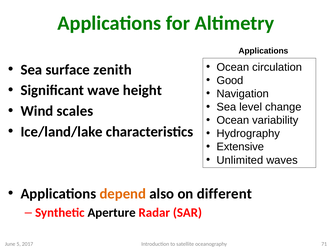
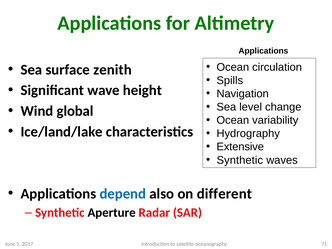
Good: Good -> Spills
scales: scales -> global
Unlimited at (240, 160): Unlimited -> Synthetic
depend colour: orange -> blue
